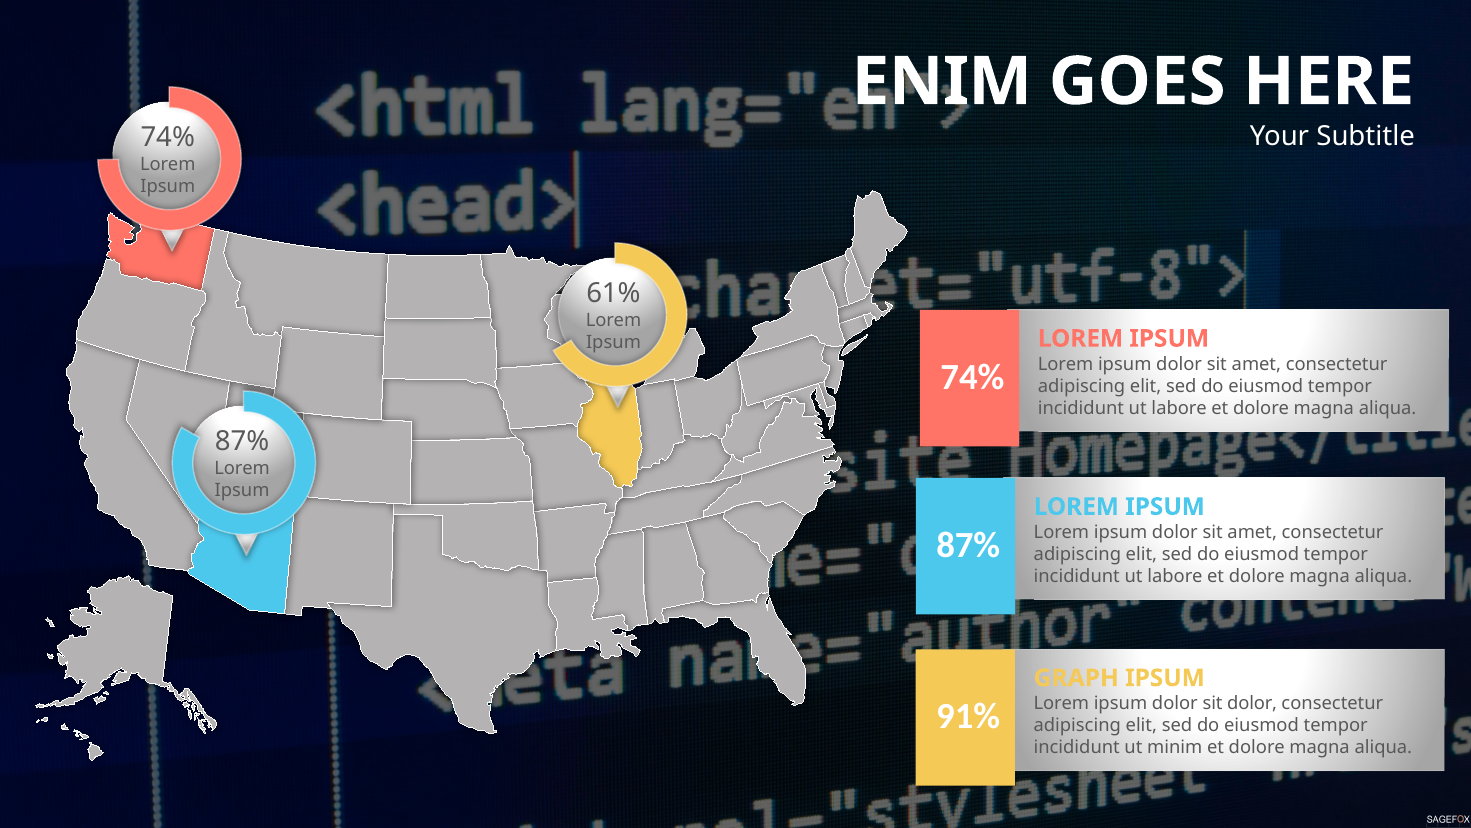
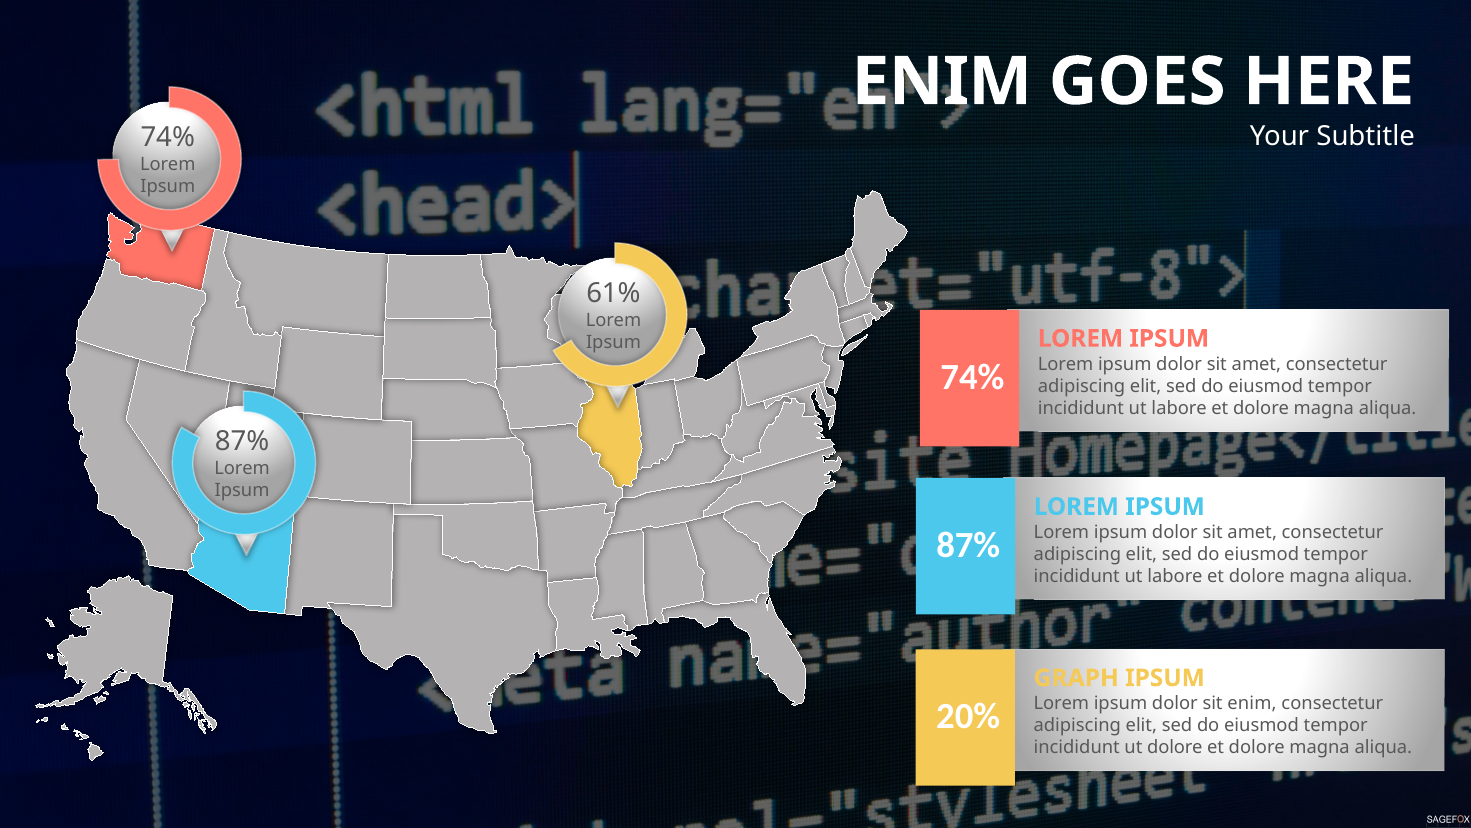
sit dolor: dolor -> enim
91%: 91% -> 20%
ut minim: minim -> dolore
